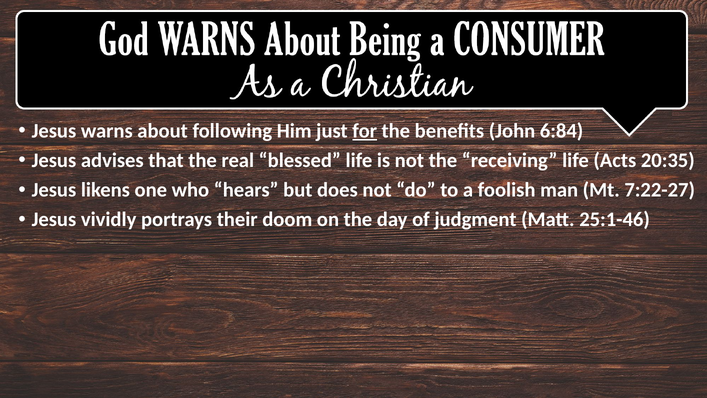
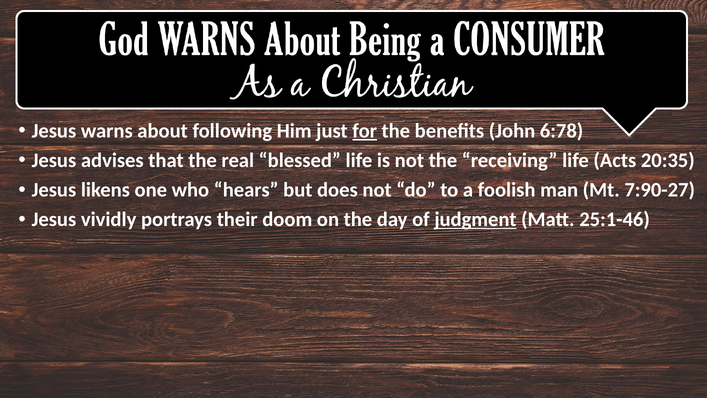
6:84: 6:84 -> 6:78
7:22-27: 7:22-27 -> 7:90-27
judgment underline: none -> present
